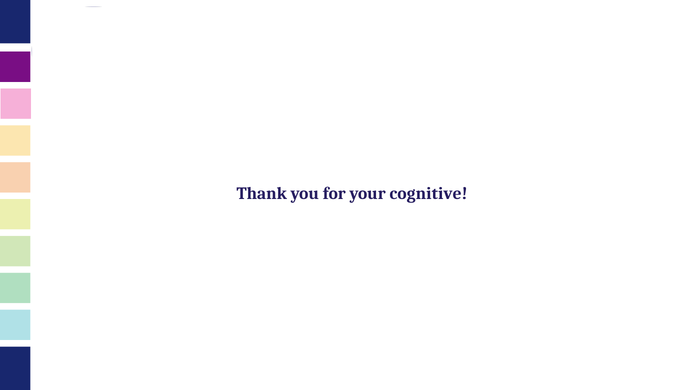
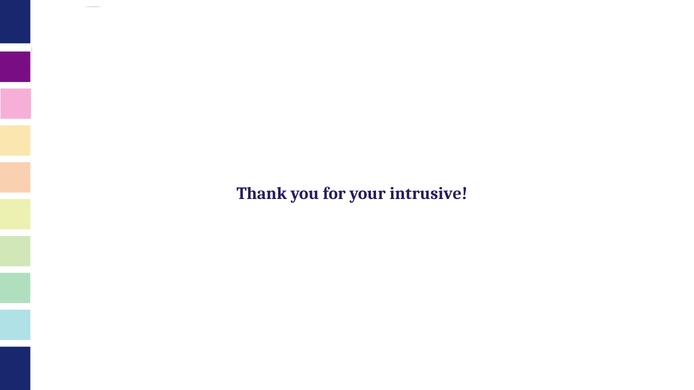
cognitive: cognitive -> intrusive
